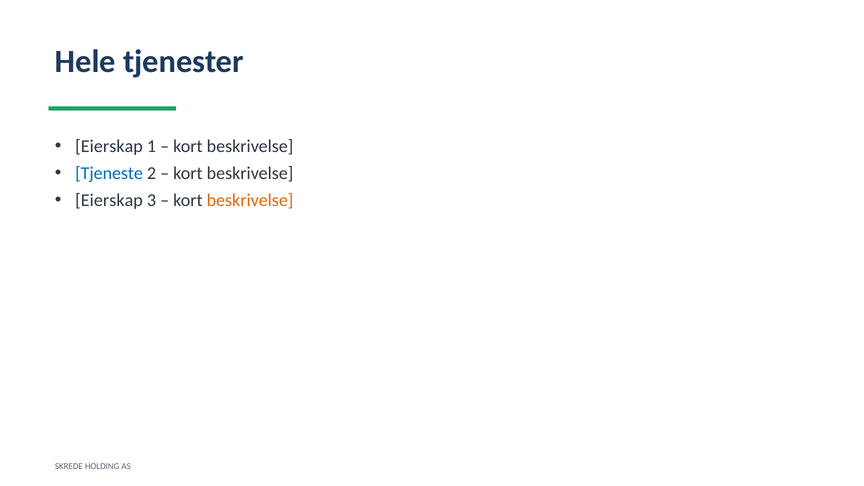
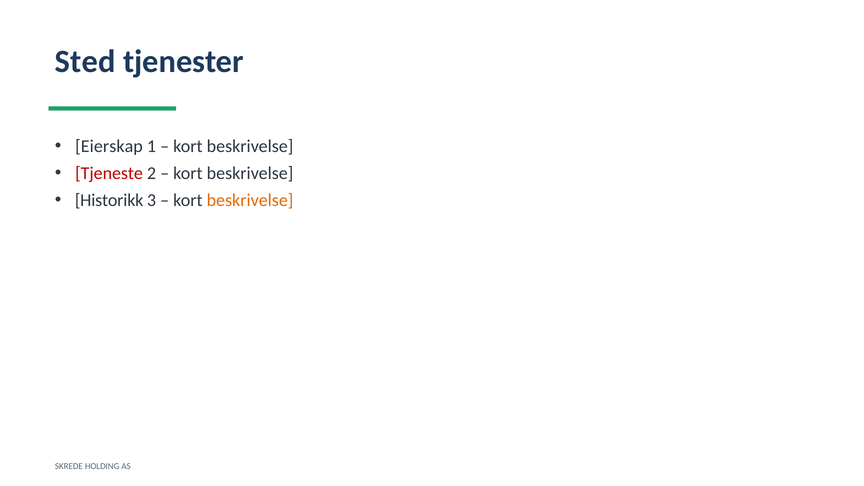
Hele: Hele -> Sted
Tjeneste colour: blue -> red
Eierskap at (109, 200): Eierskap -> Historikk
